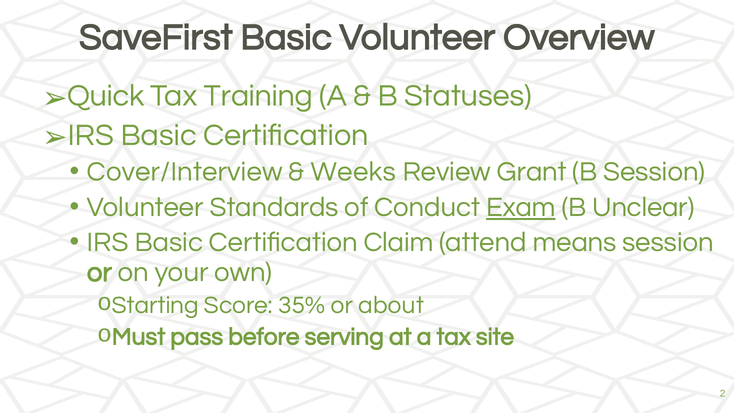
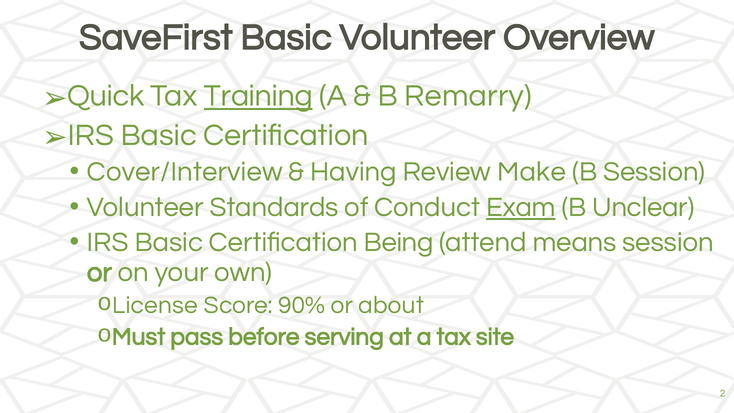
Training underline: none -> present
Statuses: Statuses -> Remarry
Weeks: Weeks -> Having
Grant: Grant -> Make
Claim: Claim -> Being
Starting: Starting -> License
35%: 35% -> 90%
